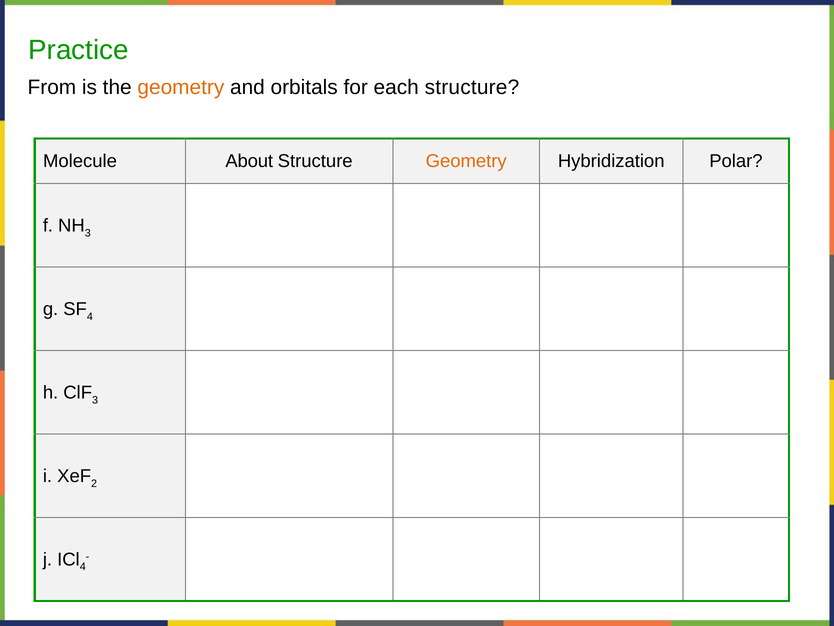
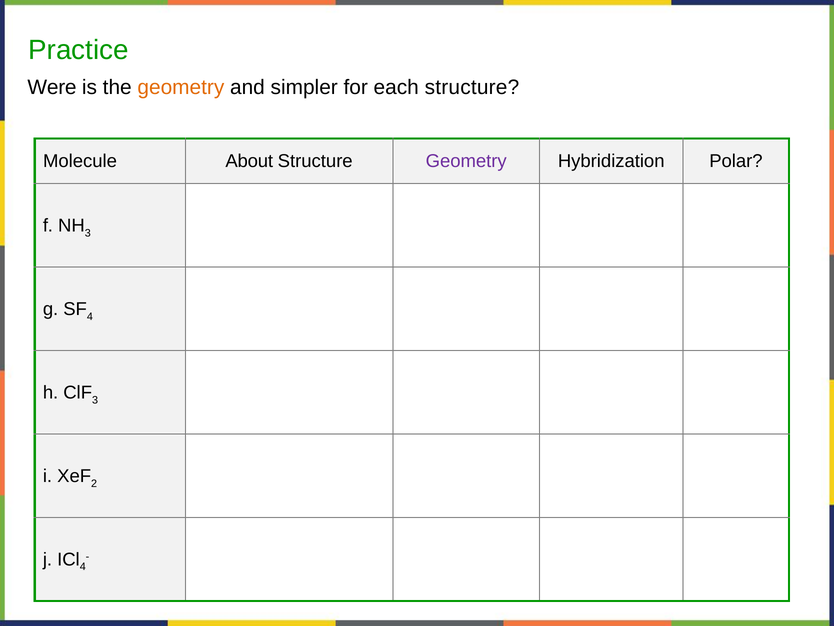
From: From -> Were
orbitals: orbitals -> simpler
Geometry at (466, 161) colour: orange -> purple
